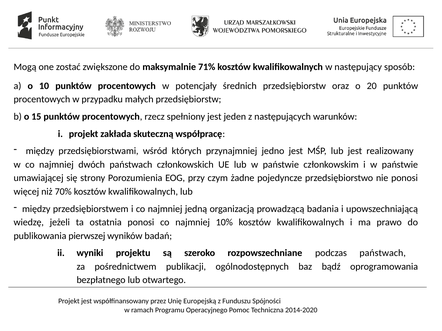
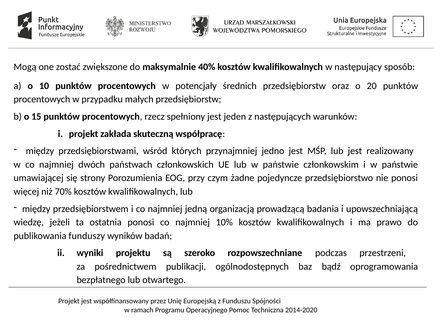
71%: 71% -> 40%
pierwszej: pierwszej -> funduszy
podczas państwach: państwach -> przestrzeni
